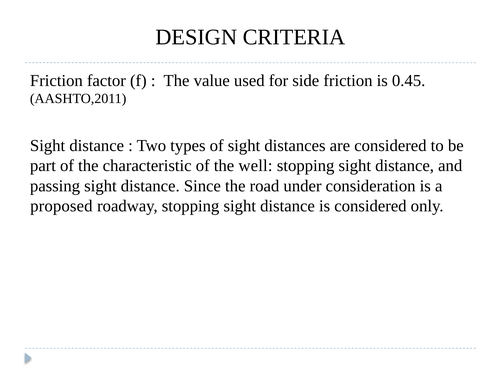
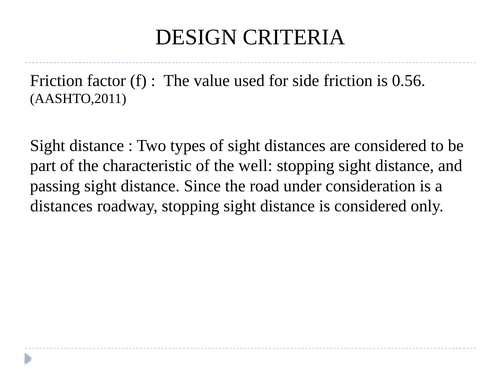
0.45: 0.45 -> 0.56
proposed at (61, 206): proposed -> distances
